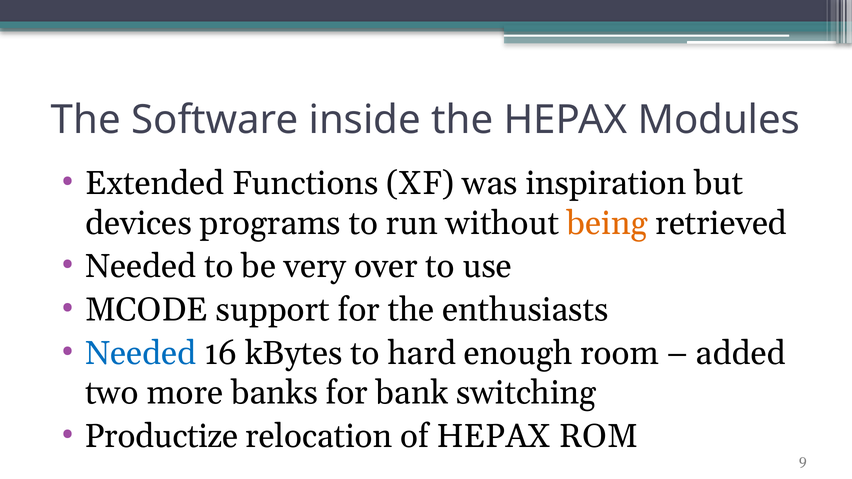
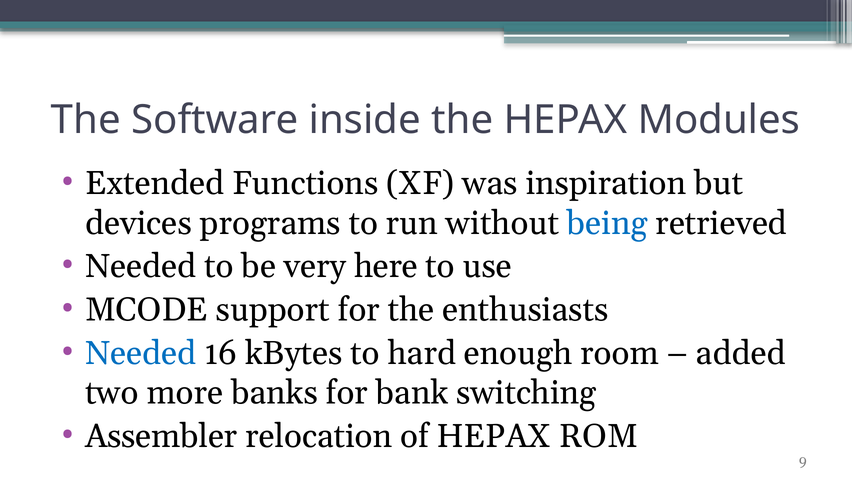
being colour: orange -> blue
over: over -> here
Productize: Productize -> Assembler
